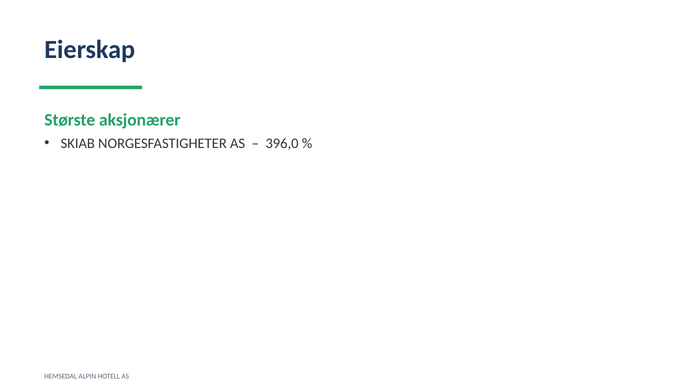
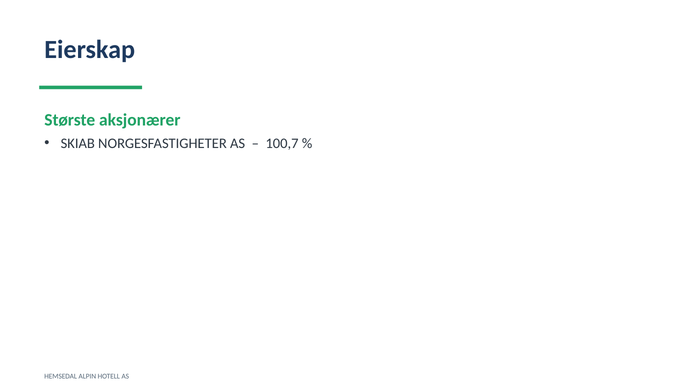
396,0: 396,0 -> 100,7
